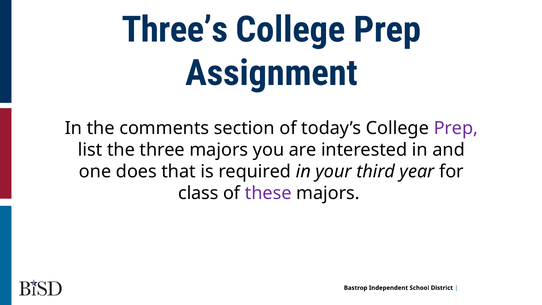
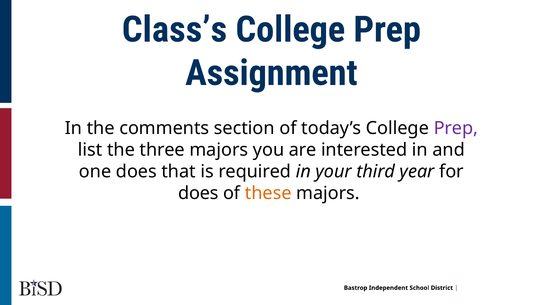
Three’s: Three’s -> Class’s
class at (198, 193): class -> does
these colour: purple -> orange
